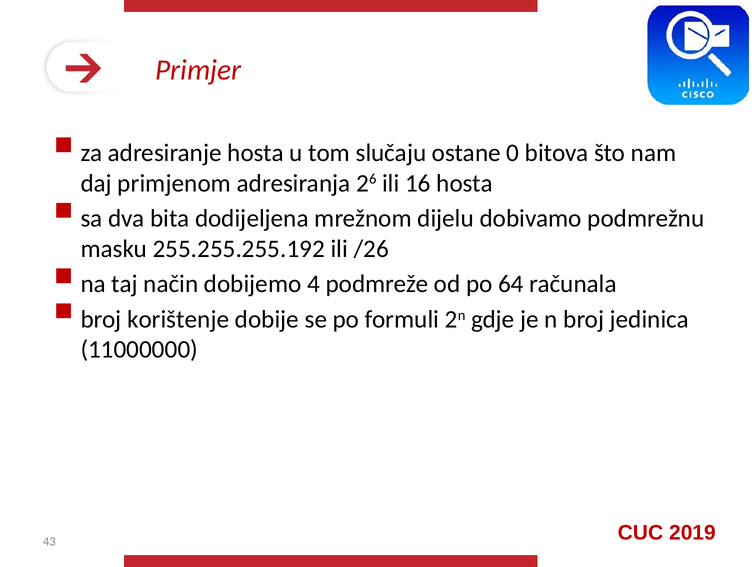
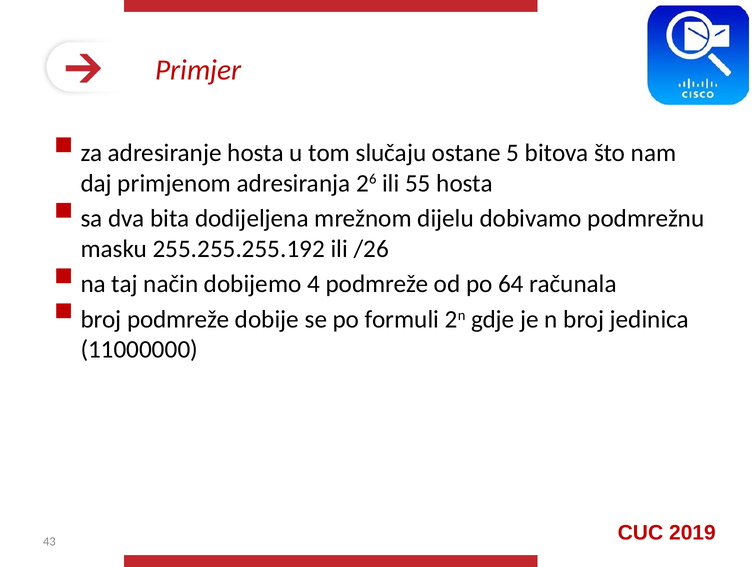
0: 0 -> 5
16: 16 -> 55
broj korištenje: korištenje -> podmreže
